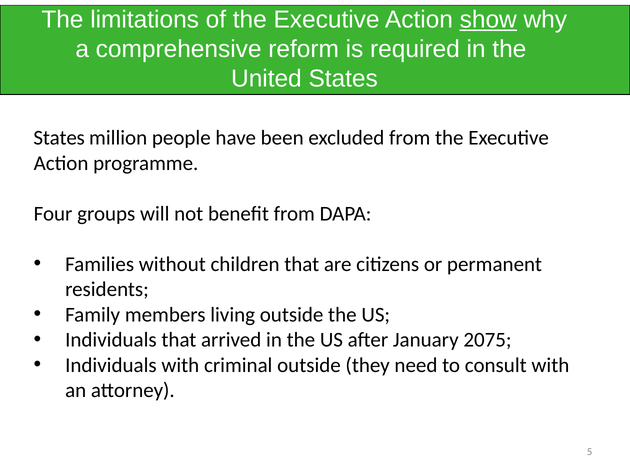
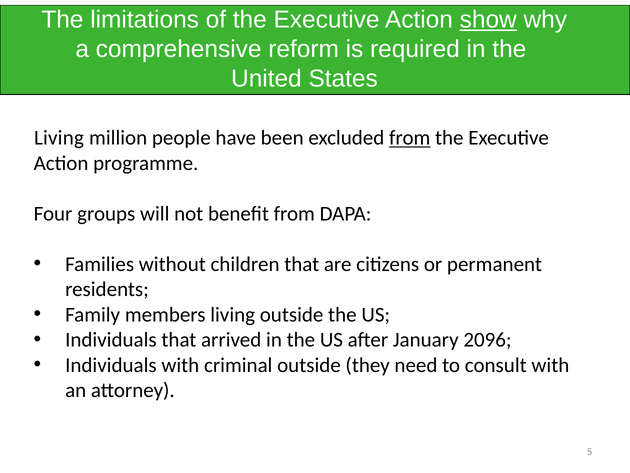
States at (59, 138): States -> Living
from at (410, 138) underline: none -> present
2075: 2075 -> 2096
